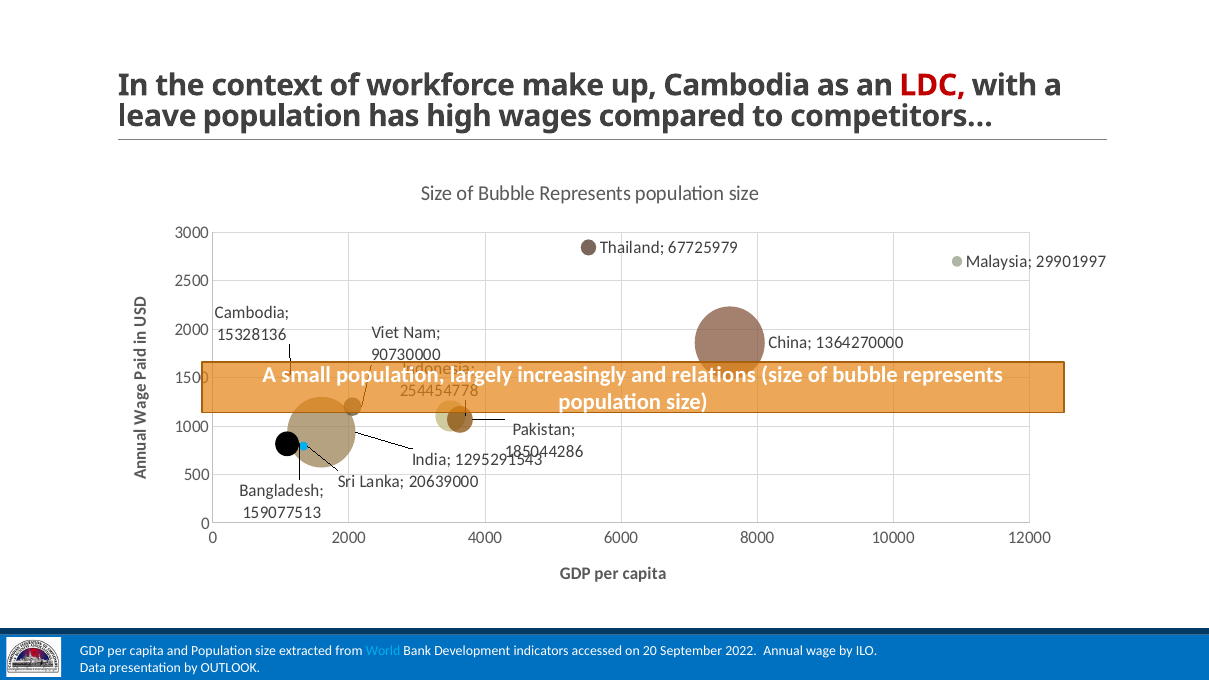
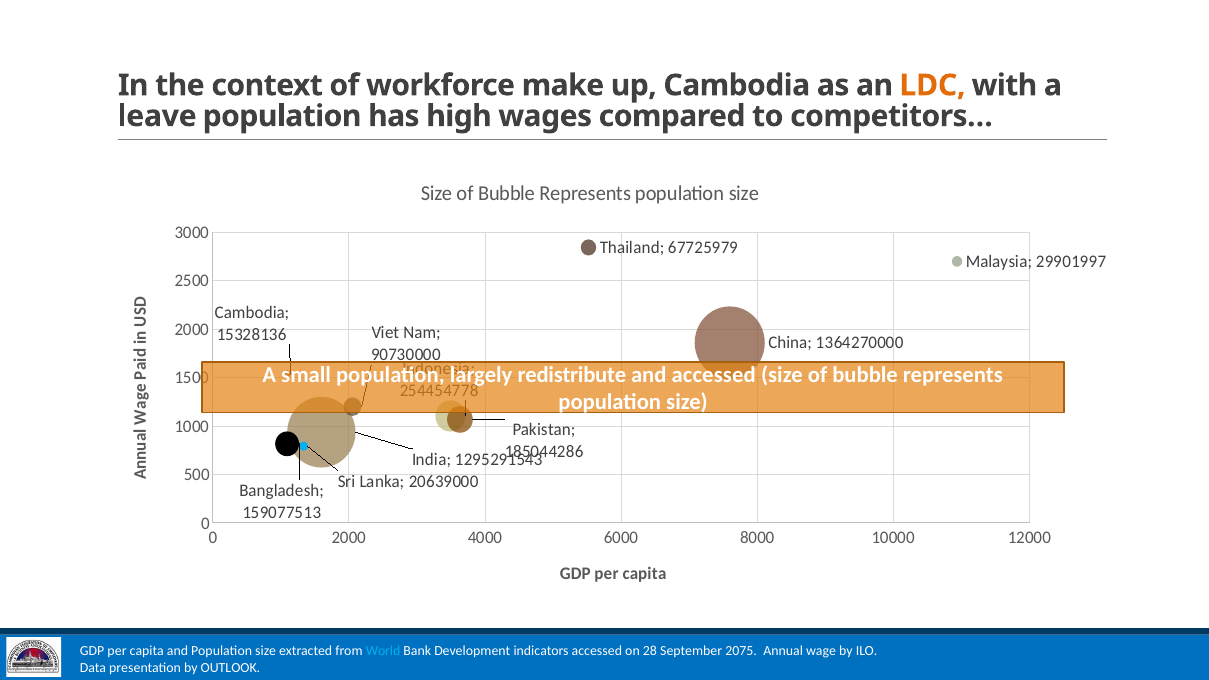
LDC colour: red -> orange
increasingly: increasingly -> redistribute
and relations: relations -> accessed
20: 20 -> 28
2022: 2022 -> 2075
